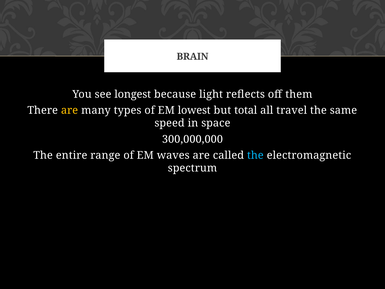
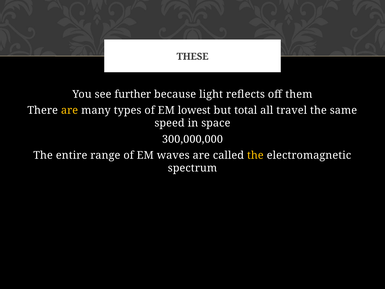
BRAIN: BRAIN -> THESE
longest: longest -> further
the at (255, 155) colour: light blue -> yellow
